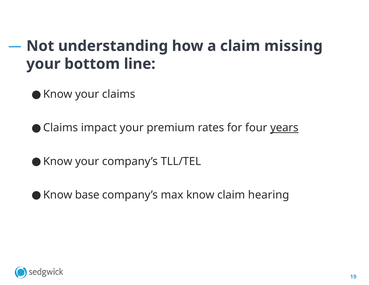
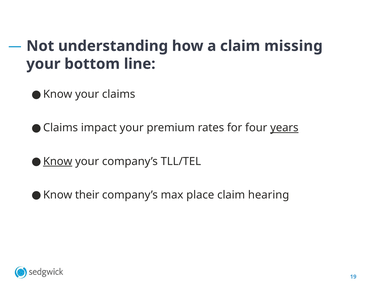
Know at (58, 161) underline: none -> present
base: base -> their
max know: know -> place
